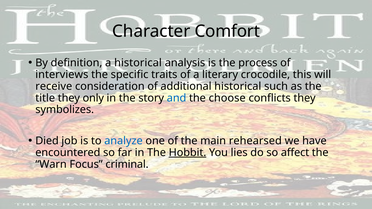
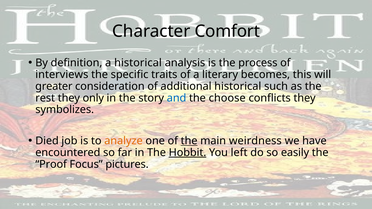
crocodile: crocodile -> becomes
receive: receive -> greater
title: title -> rest
analyze colour: blue -> orange
the at (189, 141) underline: none -> present
rehearsed: rehearsed -> weirdness
lies: lies -> left
affect: affect -> easily
Warn: Warn -> Proof
criminal: criminal -> pictures
